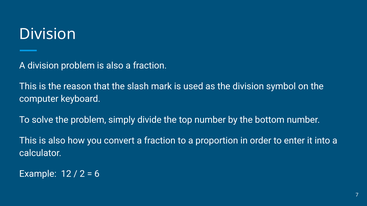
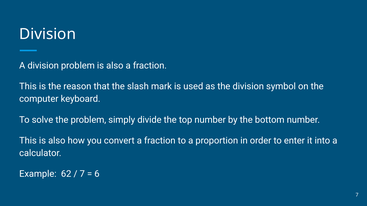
12: 12 -> 62
2 at (82, 174): 2 -> 7
